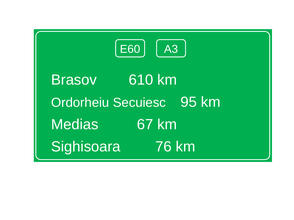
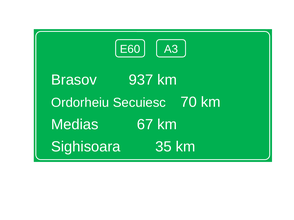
610: 610 -> 937
95: 95 -> 70
76: 76 -> 35
